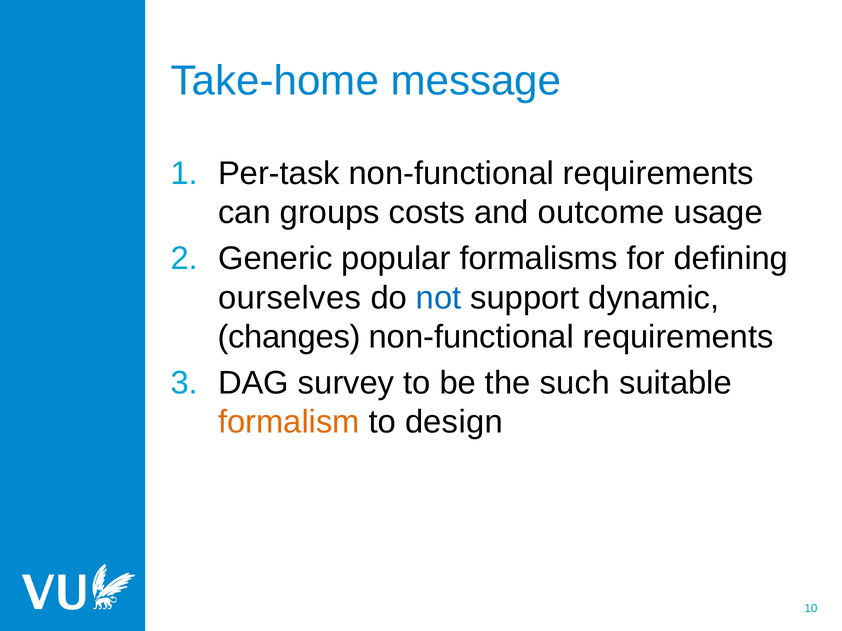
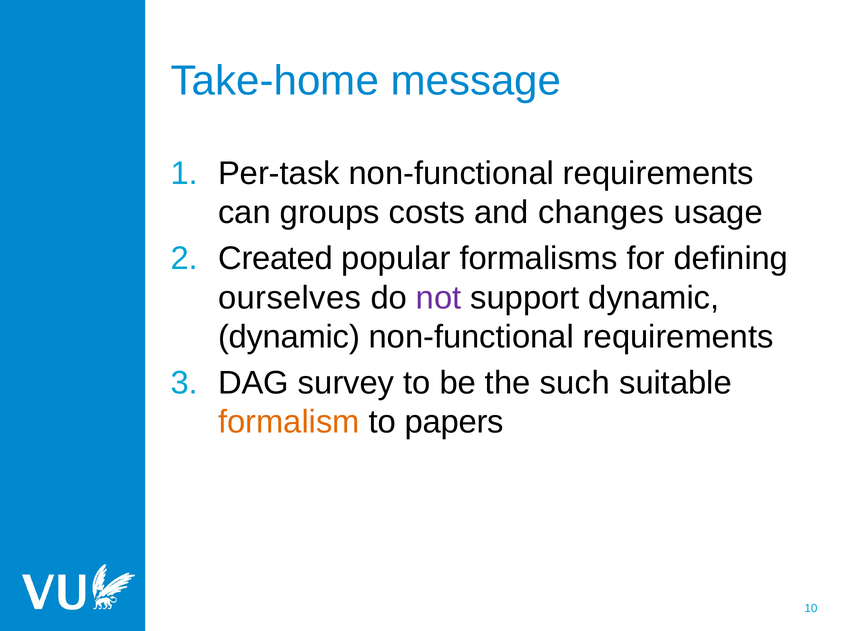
outcome: outcome -> changes
Generic: Generic -> Created
not colour: blue -> purple
changes at (289, 337): changes -> dynamic
design: design -> papers
